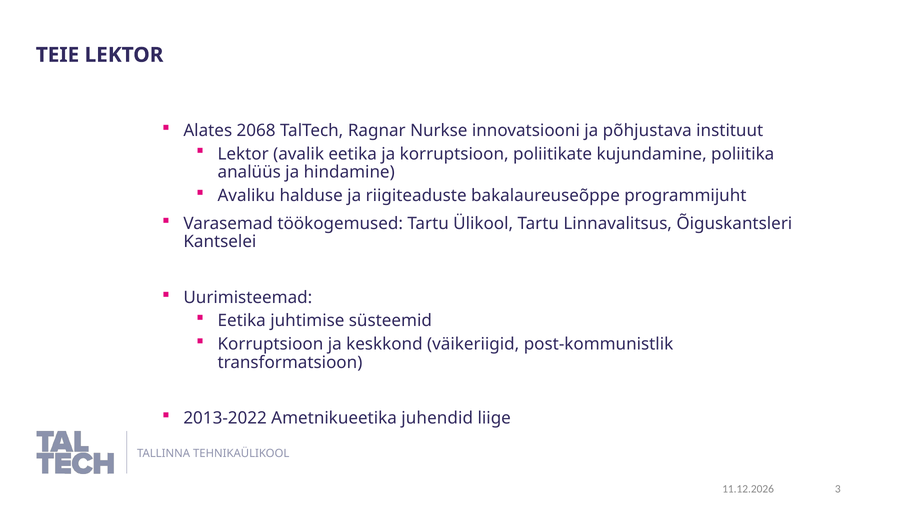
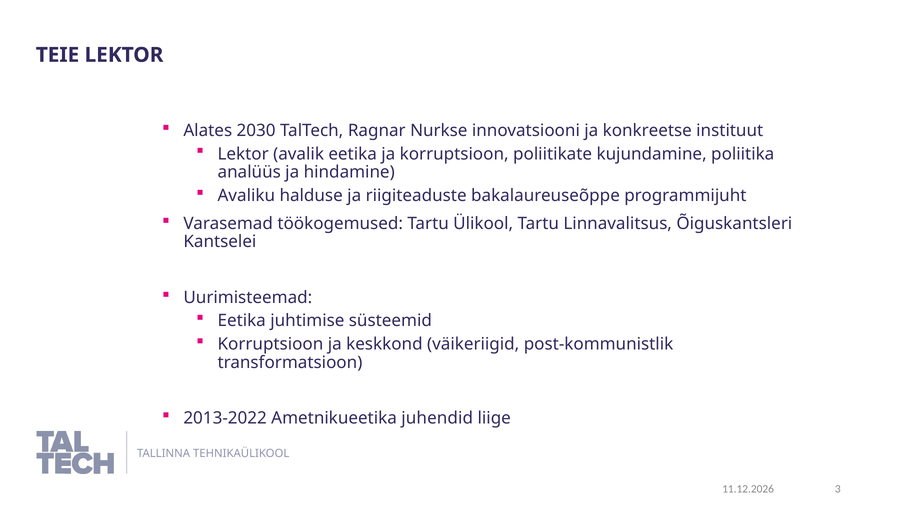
2068: 2068 -> 2030
põhjustava: põhjustava -> konkreetse
